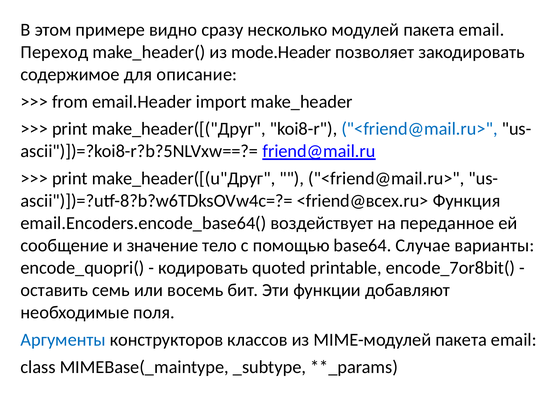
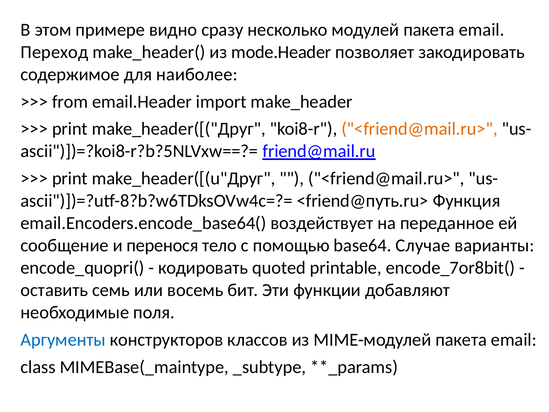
описание: описание -> наиболее
<friend@mail.ru> at (419, 129) colour: blue -> orange
<friend@всех.ru>: <friend@всех.ru> -> <friend@путь.ru>
значение: значение -> перенося
